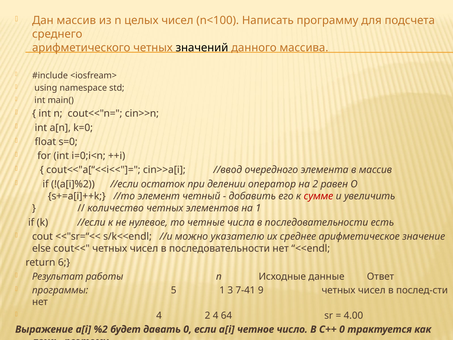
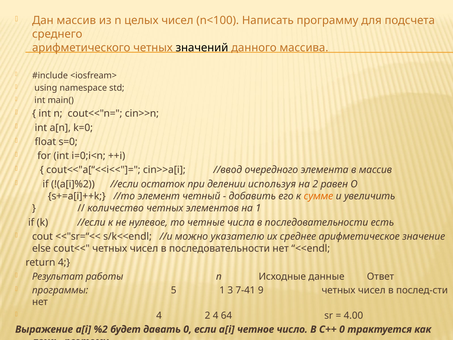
оператор: оператор -> используя
сумме colour: red -> orange
return 6: 6 -> 4
